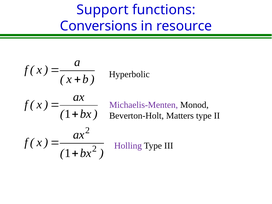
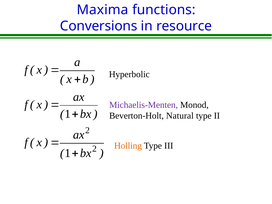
Support: Support -> Maxima
Matters: Matters -> Natural
Holling colour: purple -> orange
